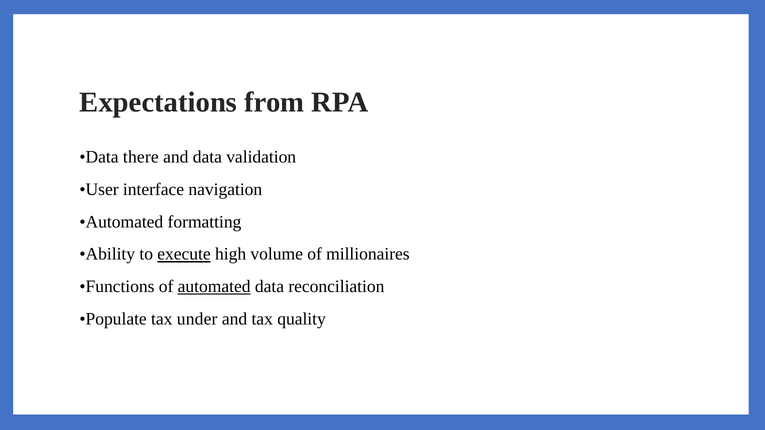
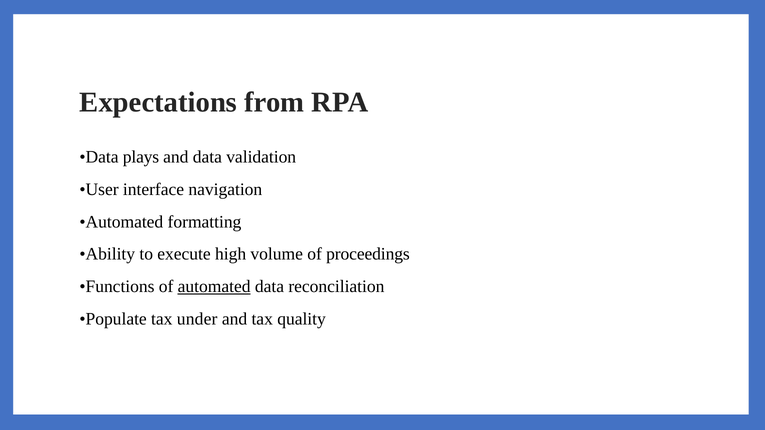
there: there -> plays
execute underline: present -> none
millionaires: millionaires -> proceedings
